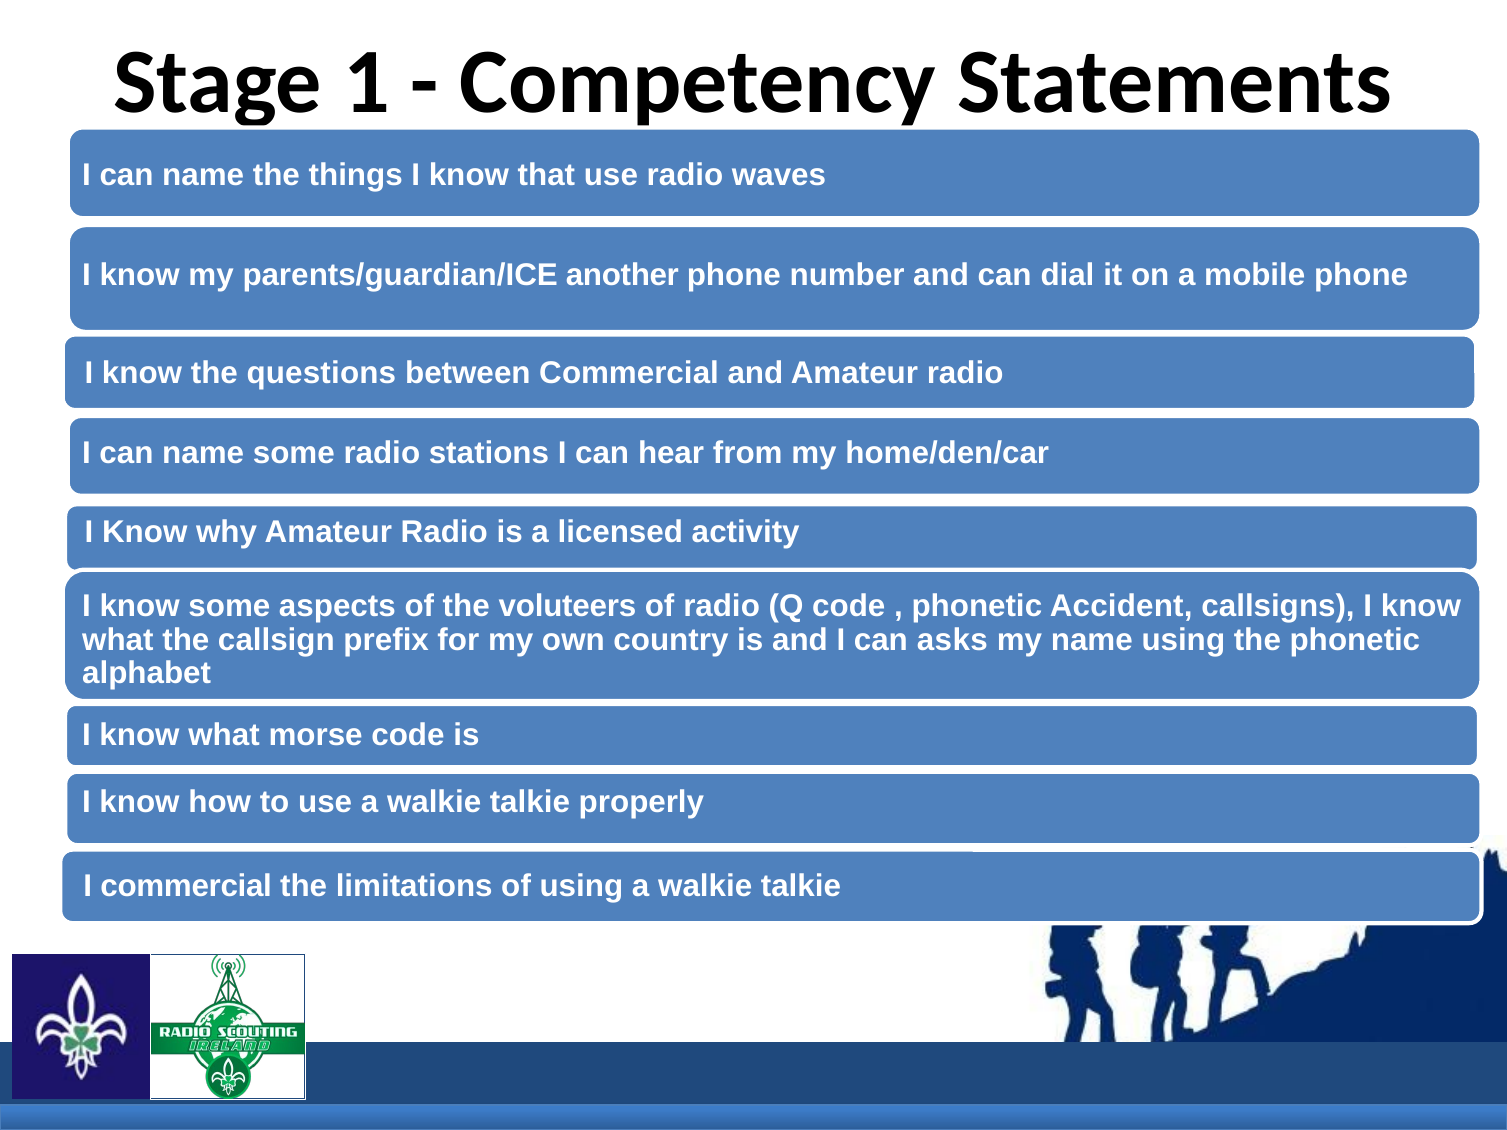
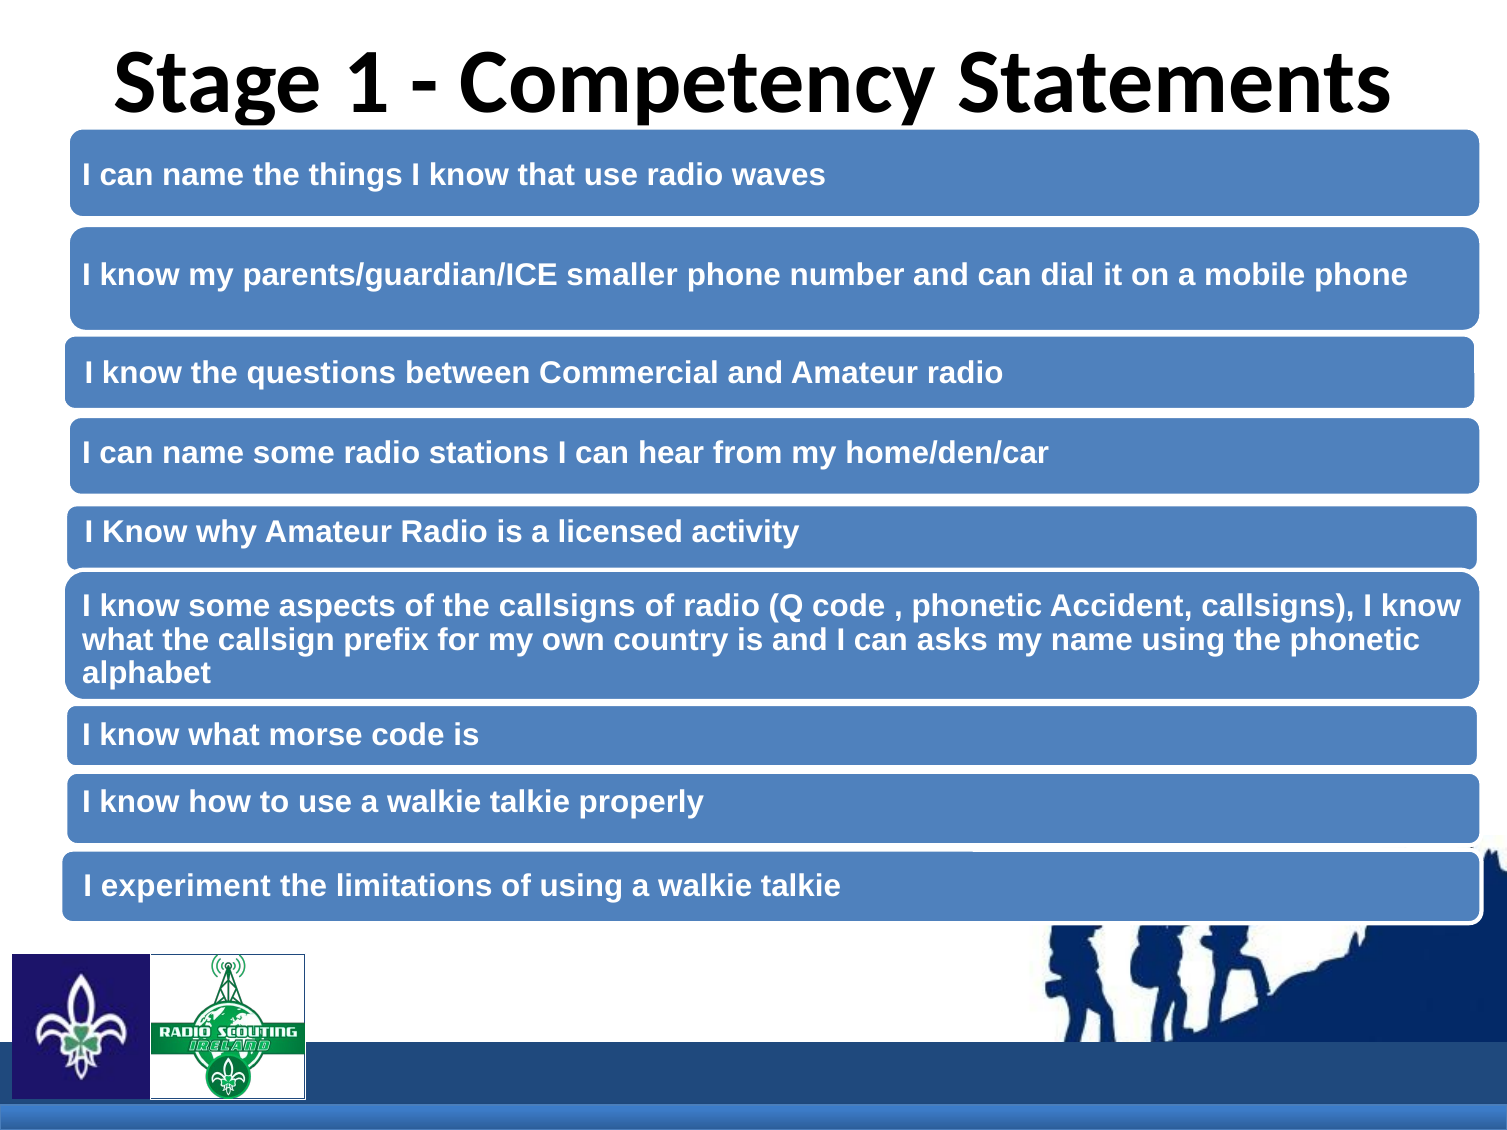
another: another -> smaller
the voluteers: voluteers -> callsigns
I commercial: commercial -> experiment
